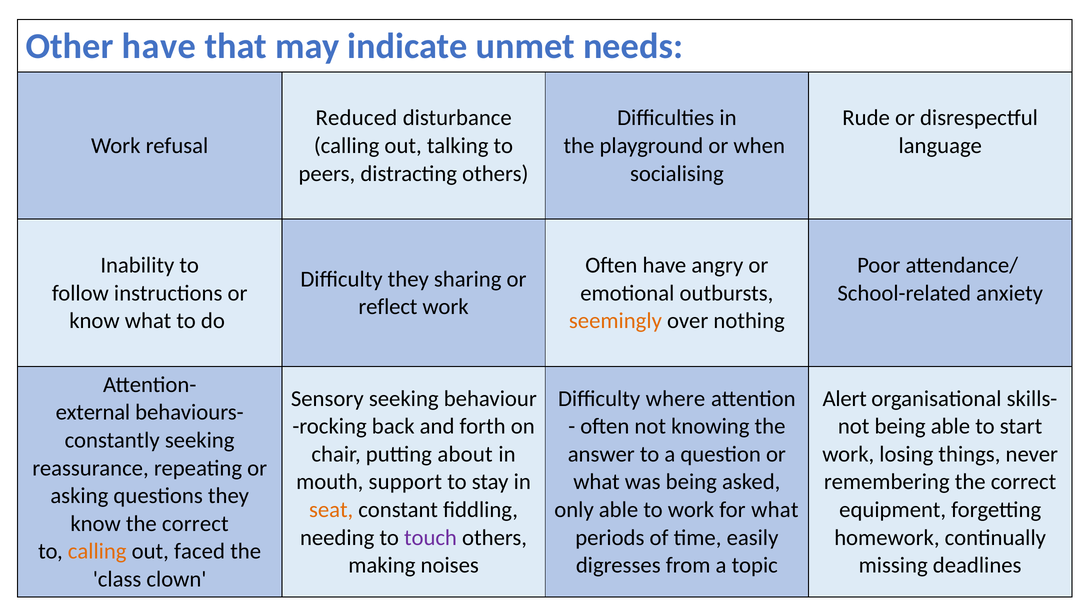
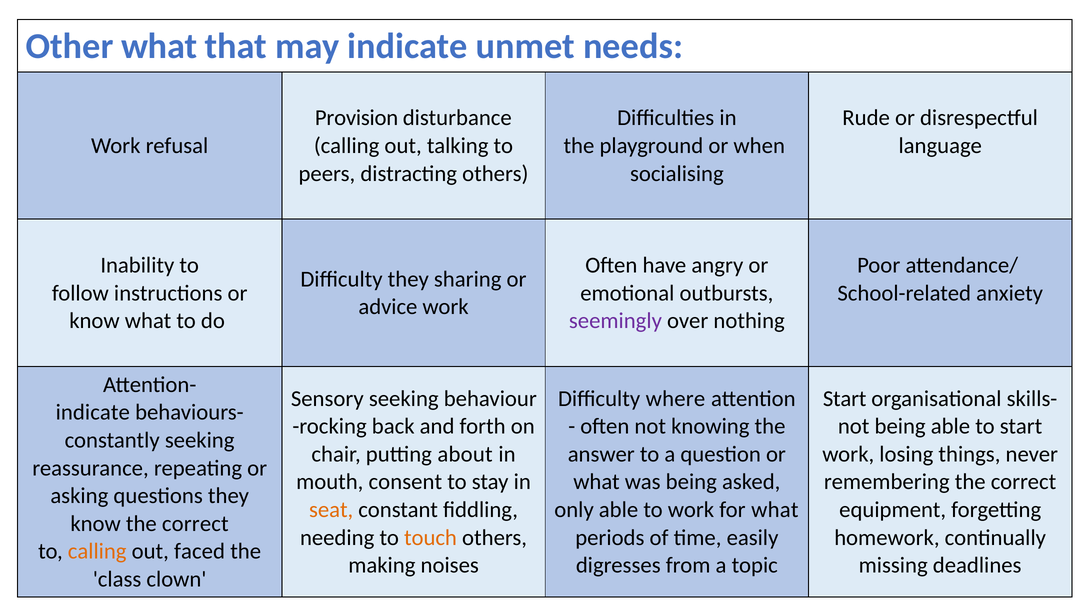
Other have: have -> what
Reduced: Reduced -> Provision
reflect: reflect -> advice
seemingly colour: orange -> purple
Alert at (845, 399): Alert -> Start
external at (93, 413): external -> indicate
support: support -> consent
touch colour: purple -> orange
